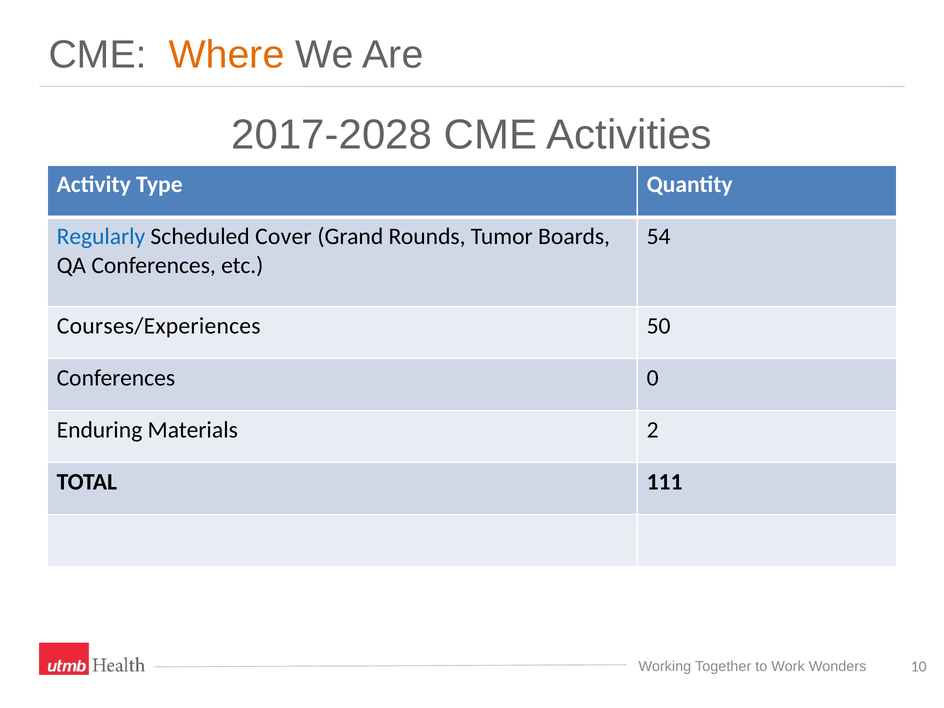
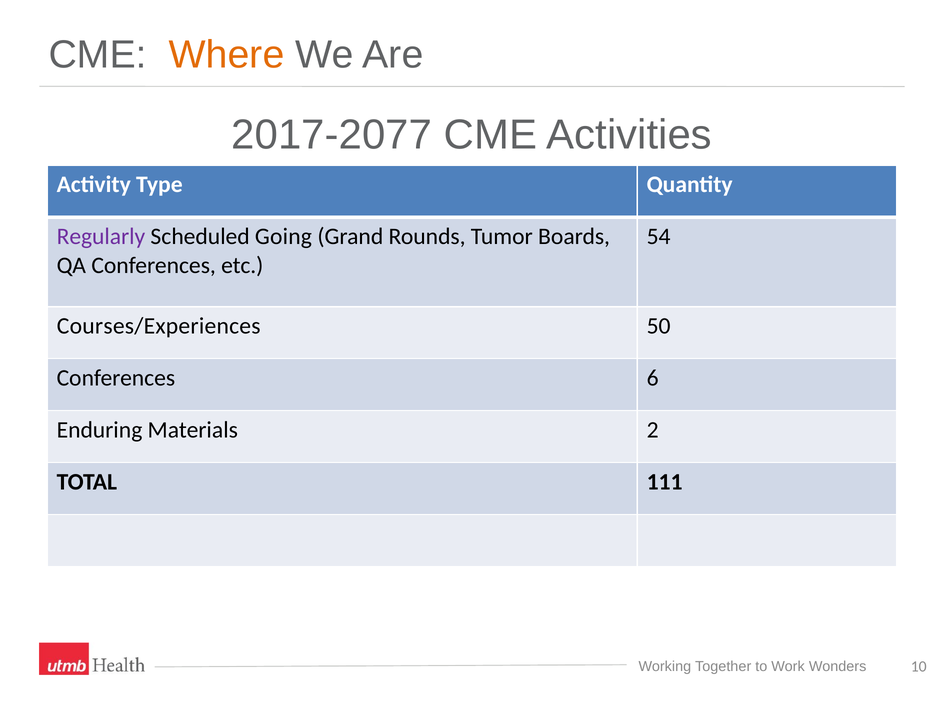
2017-2028: 2017-2028 -> 2017-2077
Regularly colour: blue -> purple
Cover: Cover -> Going
0: 0 -> 6
